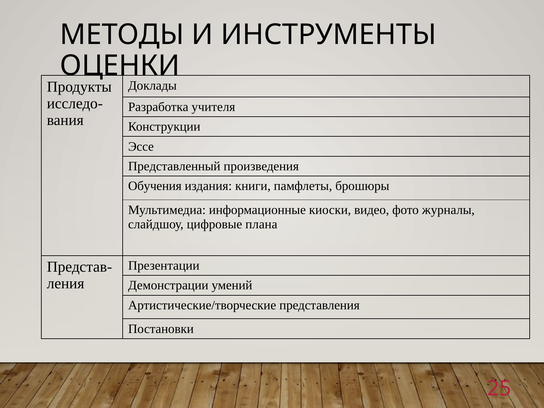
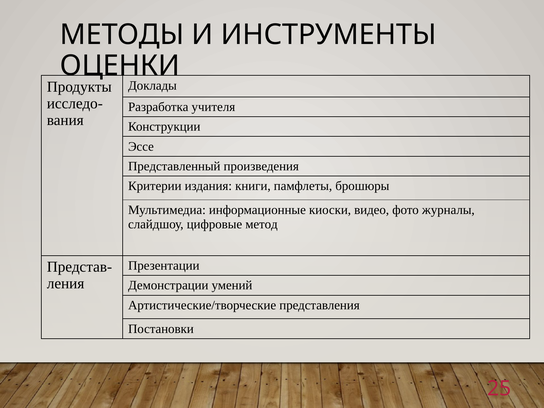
Обучения: Обучения -> Критерии
плана: плана -> метод
